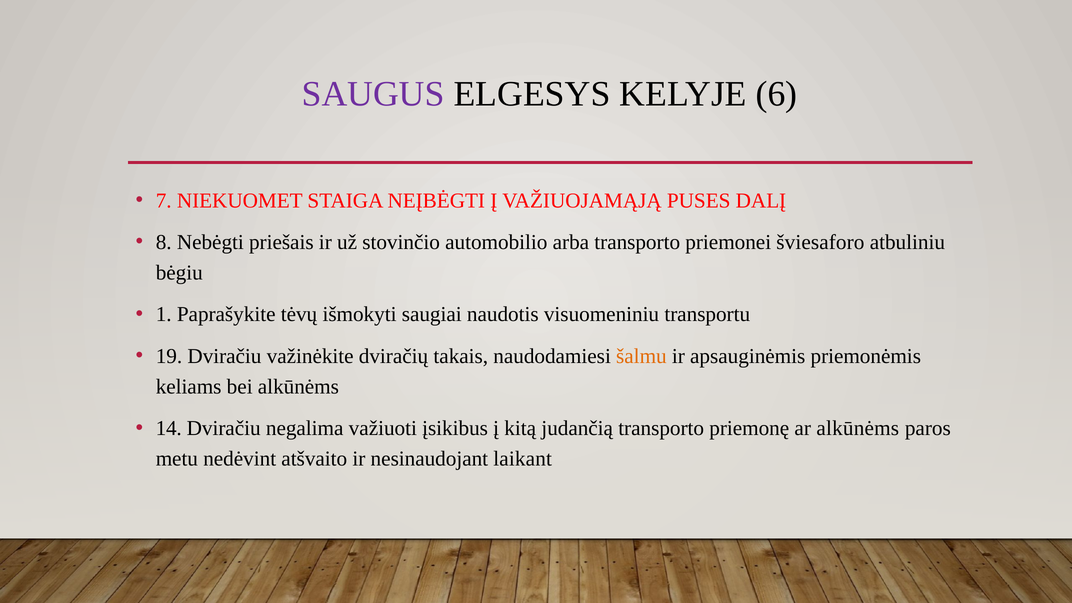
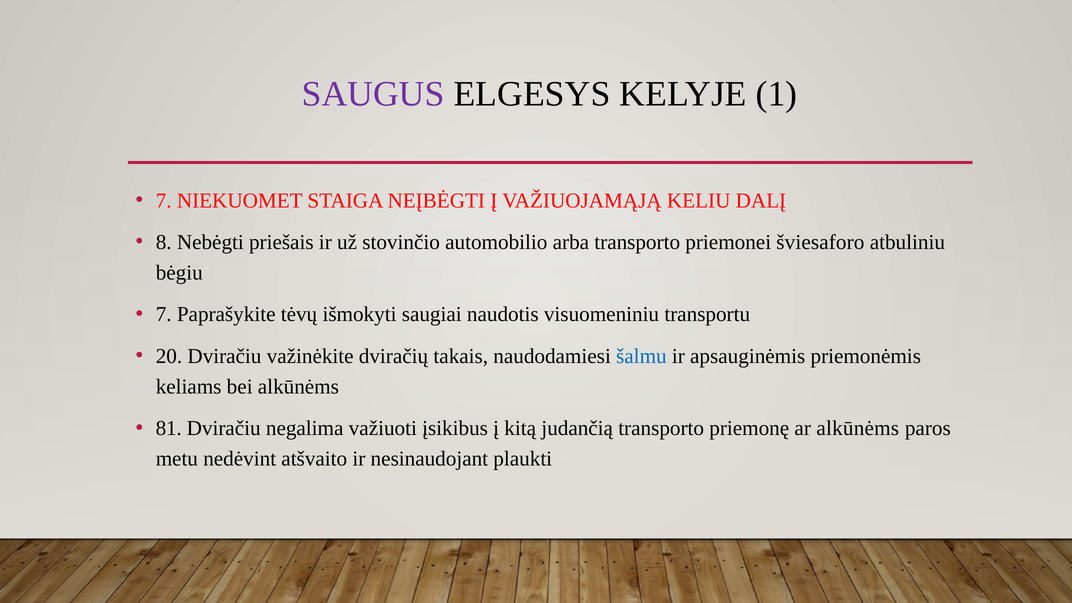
6: 6 -> 1
PUSES: PUSES -> KELIU
1 at (164, 314): 1 -> 7
19: 19 -> 20
šalmu colour: orange -> blue
14: 14 -> 81
laikant: laikant -> plaukti
